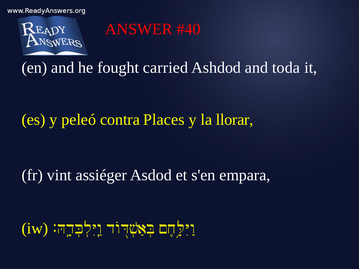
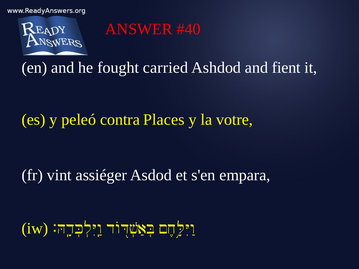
toda: toda -> fient
llorar: llorar -> votre
